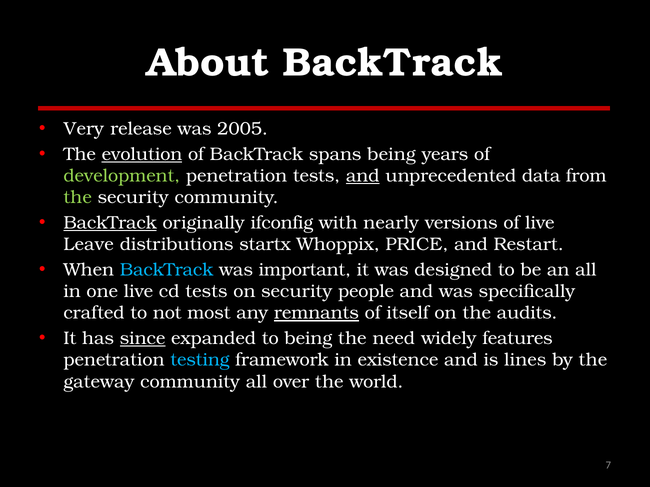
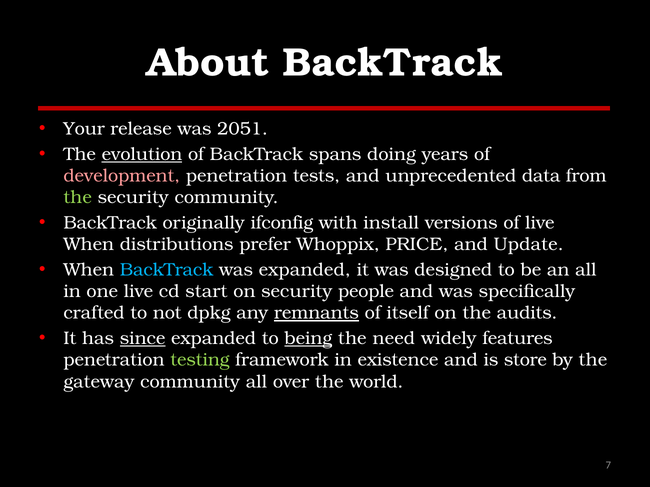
Very: Very -> Your
2005: 2005 -> 2051
spans being: being -> doing
development colour: light green -> pink
and at (363, 176) underline: present -> none
BackTrack at (110, 223) underline: present -> none
nearly: nearly -> install
Leave at (89, 245): Leave -> When
startx: startx -> prefer
Restart: Restart -> Update
was important: important -> expanded
cd tests: tests -> start
most: most -> dpkg
being at (308, 339) underline: none -> present
testing colour: light blue -> light green
lines: lines -> store
